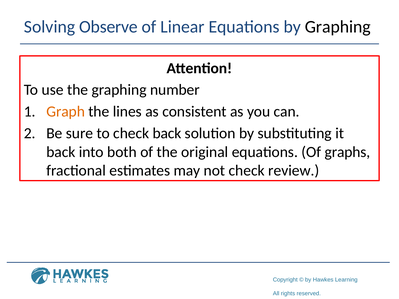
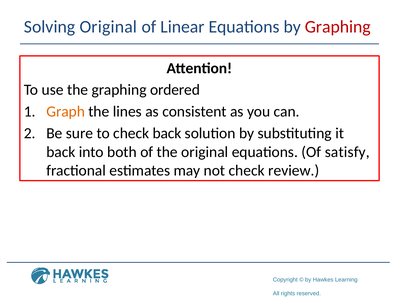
Solving Observe: Observe -> Original
Graphing at (338, 27) colour: black -> red
number: number -> ordered
graphs: graphs -> satisfy
